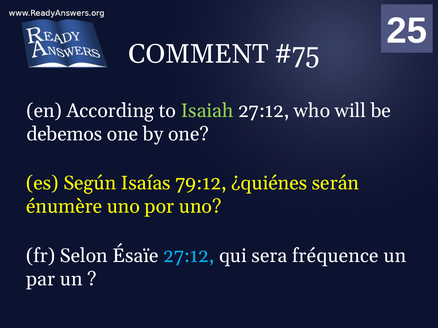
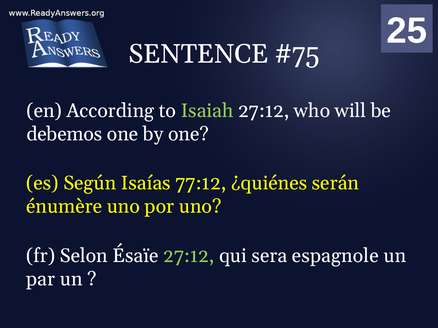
COMMENT: COMMENT -> SENTENCE
79:12: 79:12 -> 77:12
27:12 at (189, 256) colour: light blue -> light green
fréquence: fréquence -> espagnole
